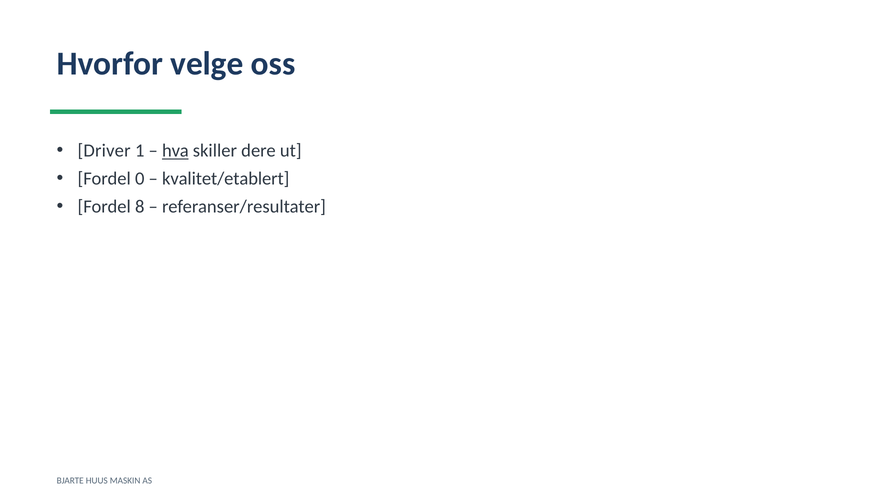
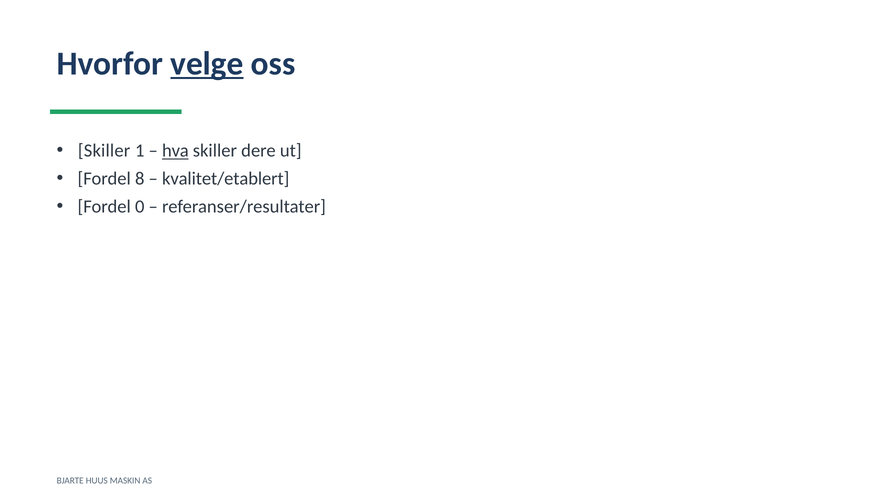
velge underline: none -> present
Driver at (104, 151): Driver -> Skiller
0: 0 -> 8
8: 8 -> 0
